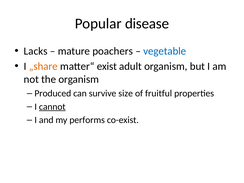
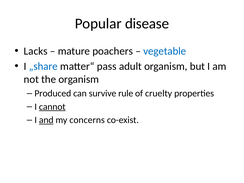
„share colour: orange -> blue
exist: exist -> pass
size: size -> rule
fruitful: fruitful -> cruelty
and underline: none -> present
performs: performs -> concerns
